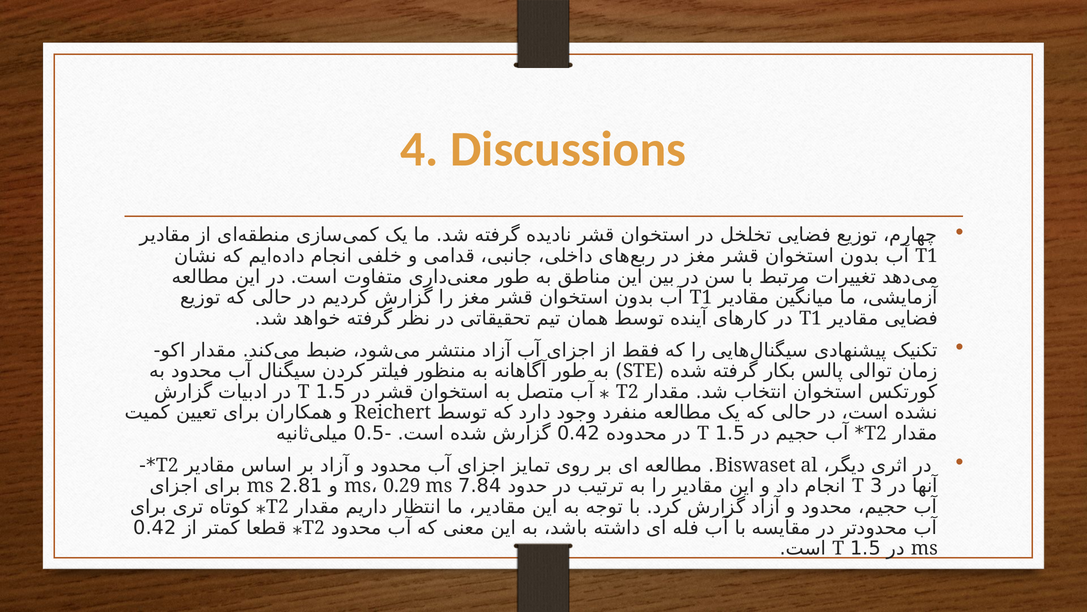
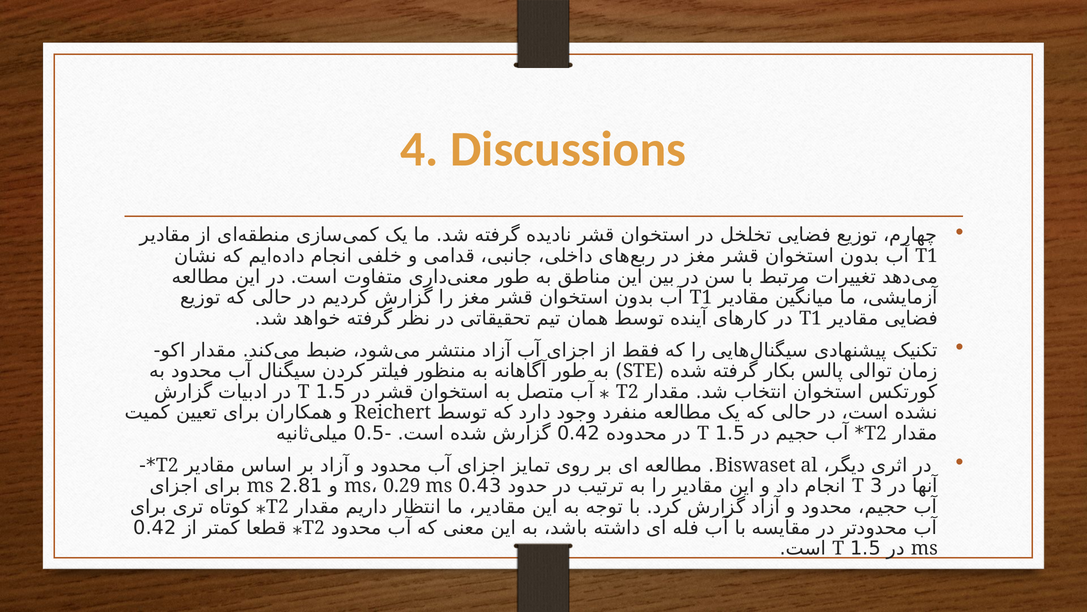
7.84: 7.84 -> 0.43
